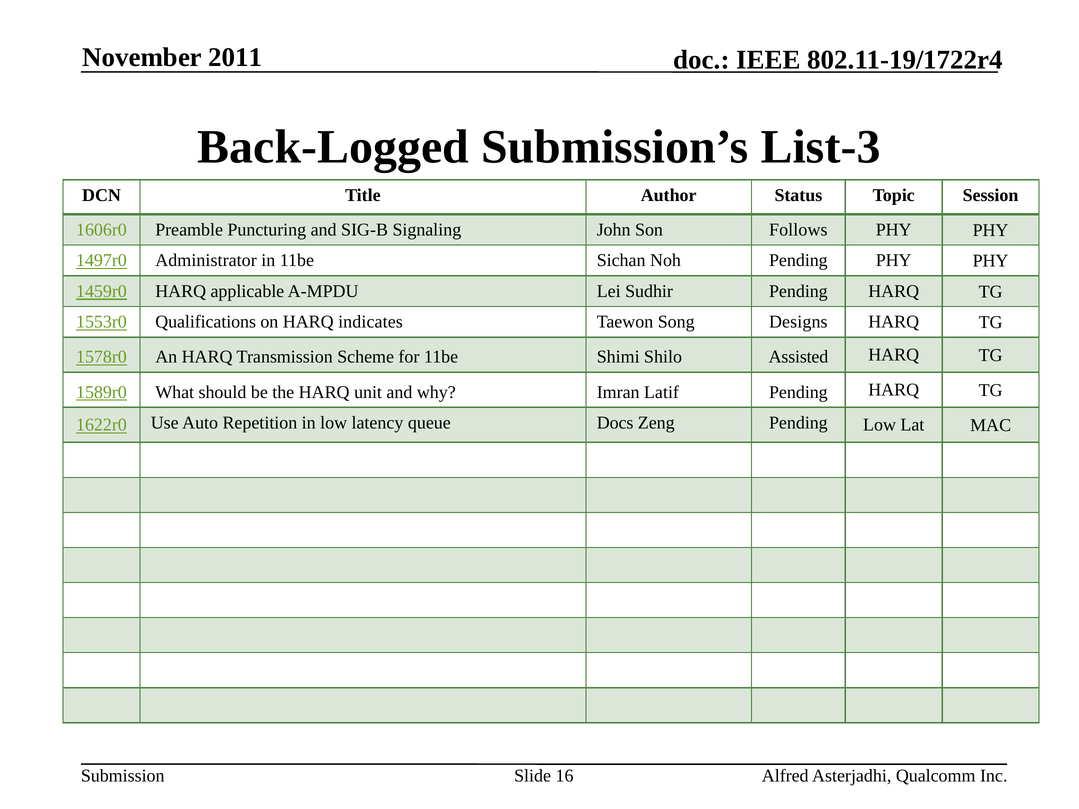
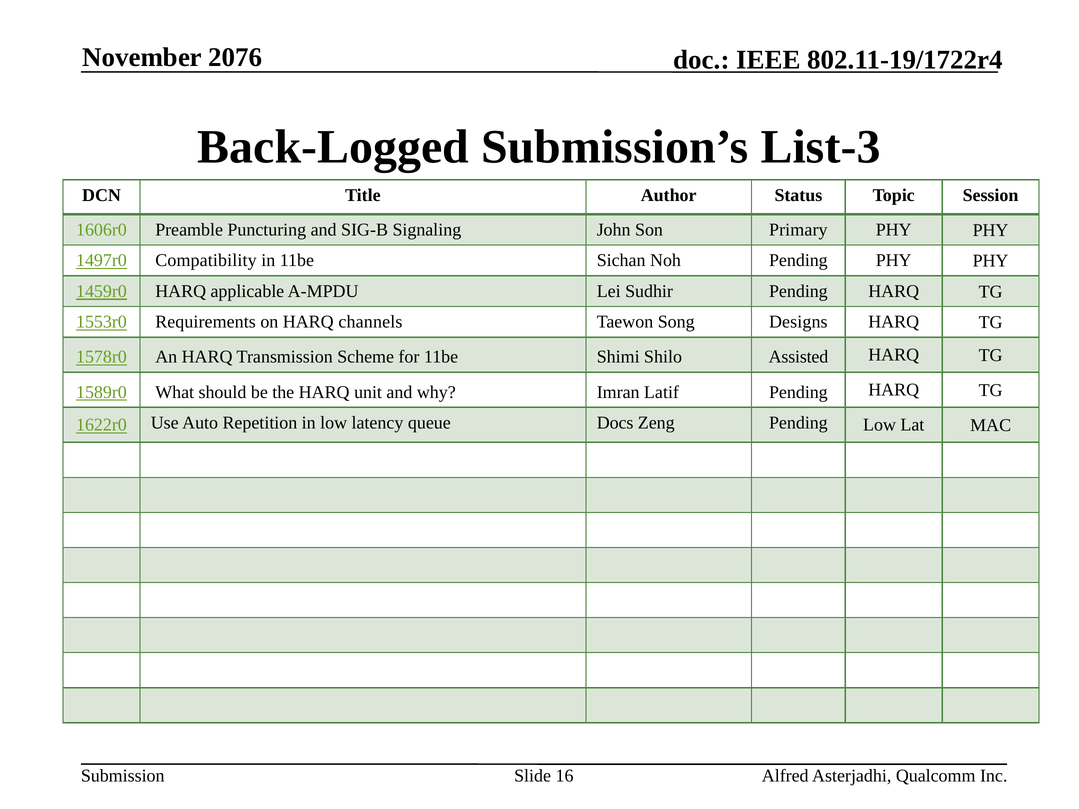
2011: 2011 -> 2076
Follows: Follows -> Primary
Administrator: Administrator -> Compatibility
Qualifications: Qualifications -> Requirements
indicates: indicates -> channels
